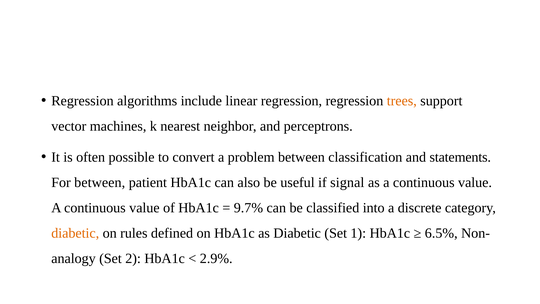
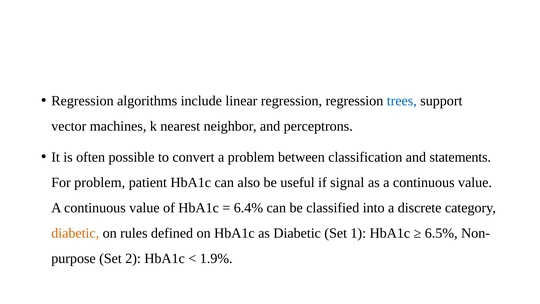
trees colour: orange -> blue
For between: between -> problem
9.7%: 9.7% -> 6.4%
analogy: analogy -> purpose
2.9%: 2.9% -> 1.9%
